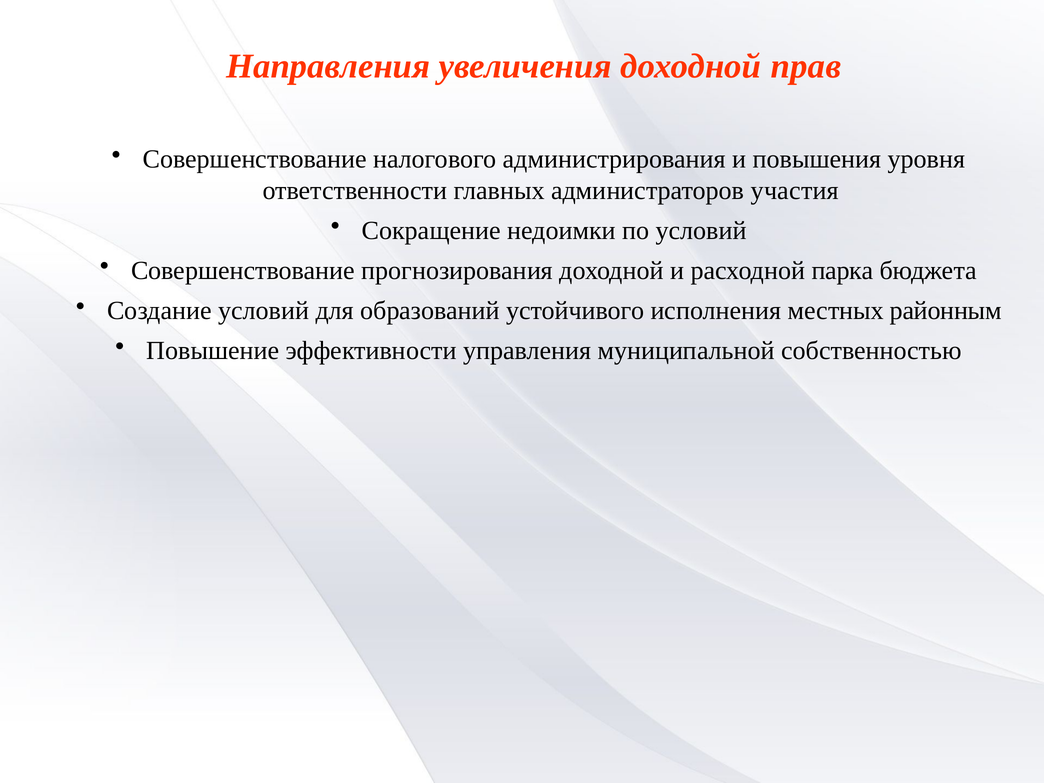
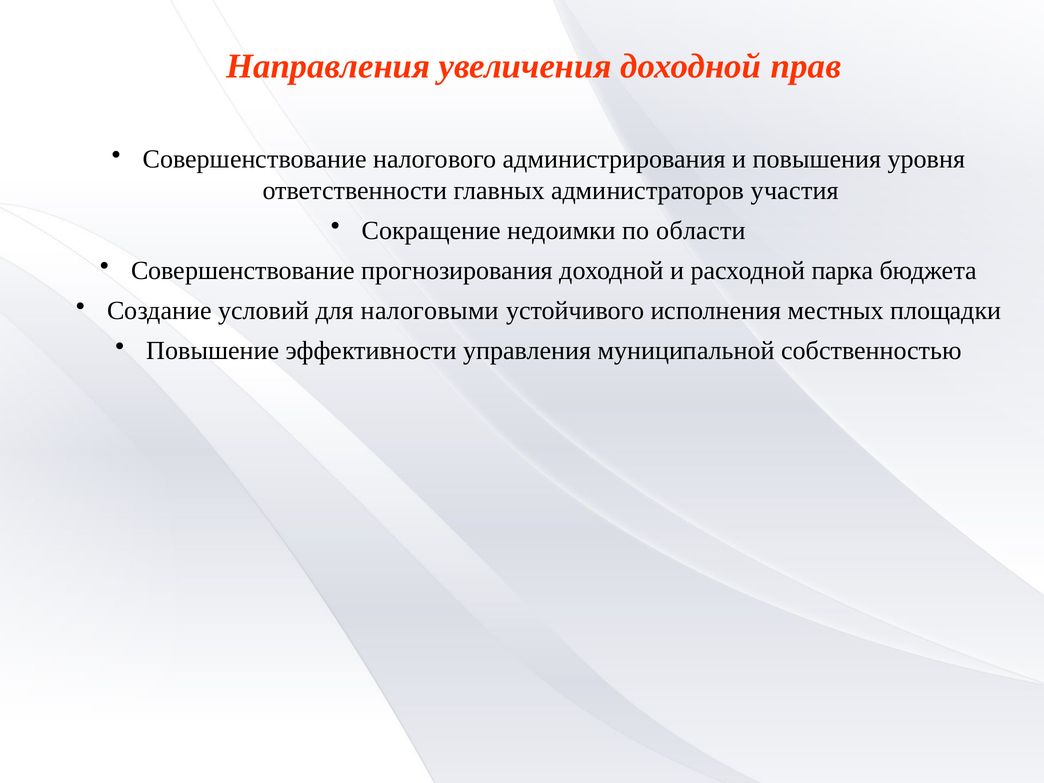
по условий: условий -> области
образований: образований -> налоговыми
районным: районным -> площадки
